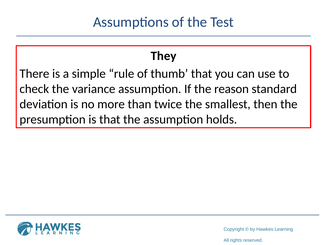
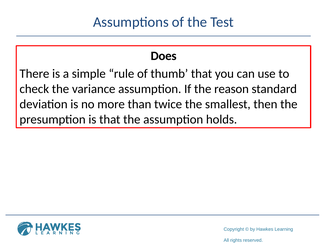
They: They -> Does
